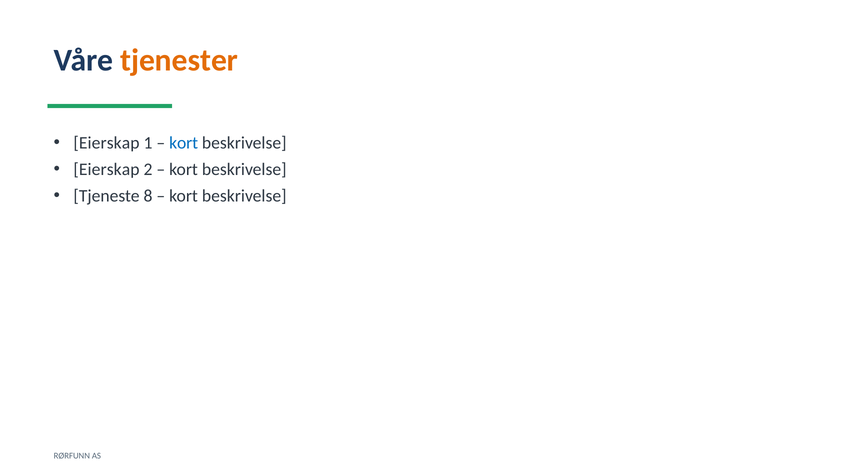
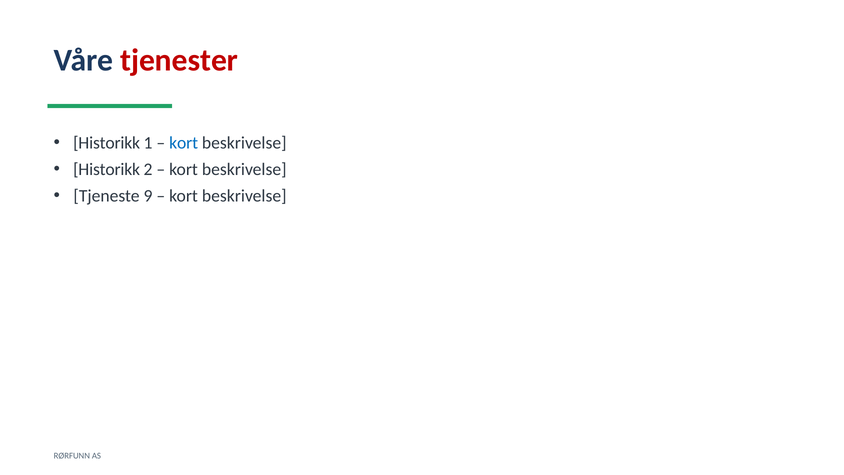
tjenester colour: orange -> red
Eierskap at (107, 143): Eierskap -> Historikk
Eierskap at (107, 169): Eierskap -> Historikk
8: 8 -> 9
